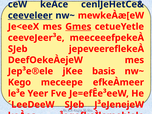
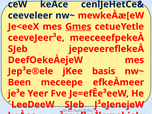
ceeveleer underline: present -> none
Kego: Kego -> Been
le³e: le³e -> je³e
